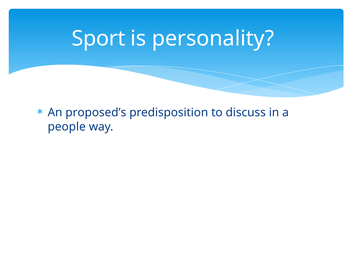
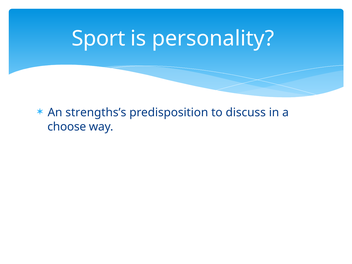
proposed’s: proposed’s -> strengths’s
people: people -> choose
